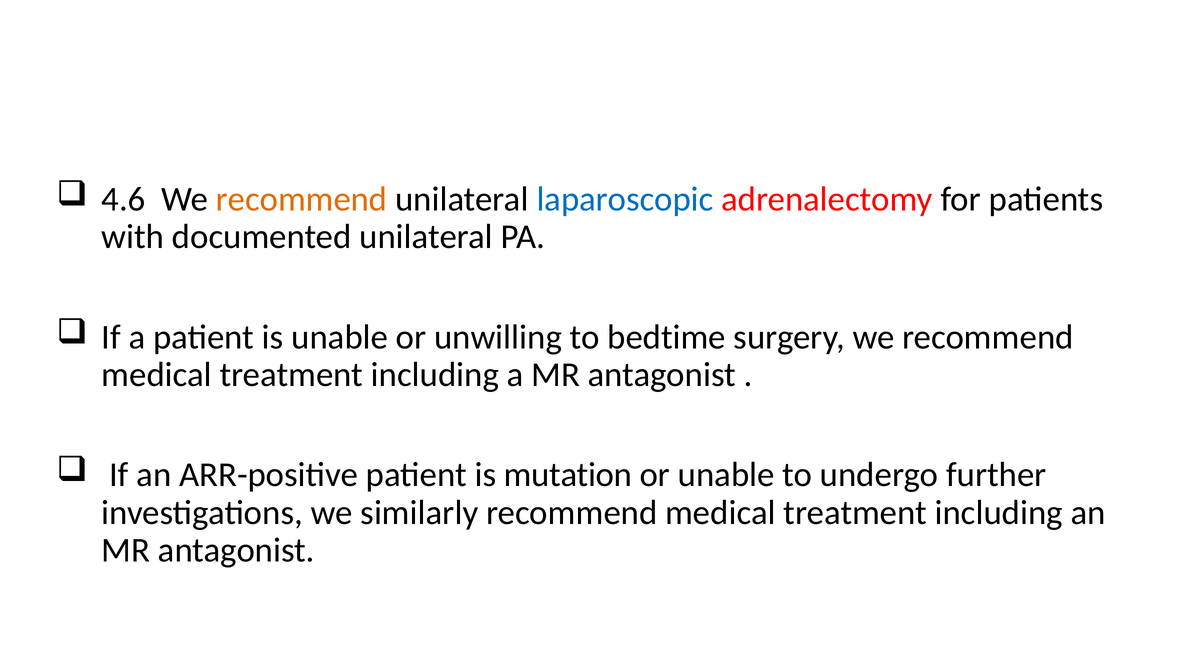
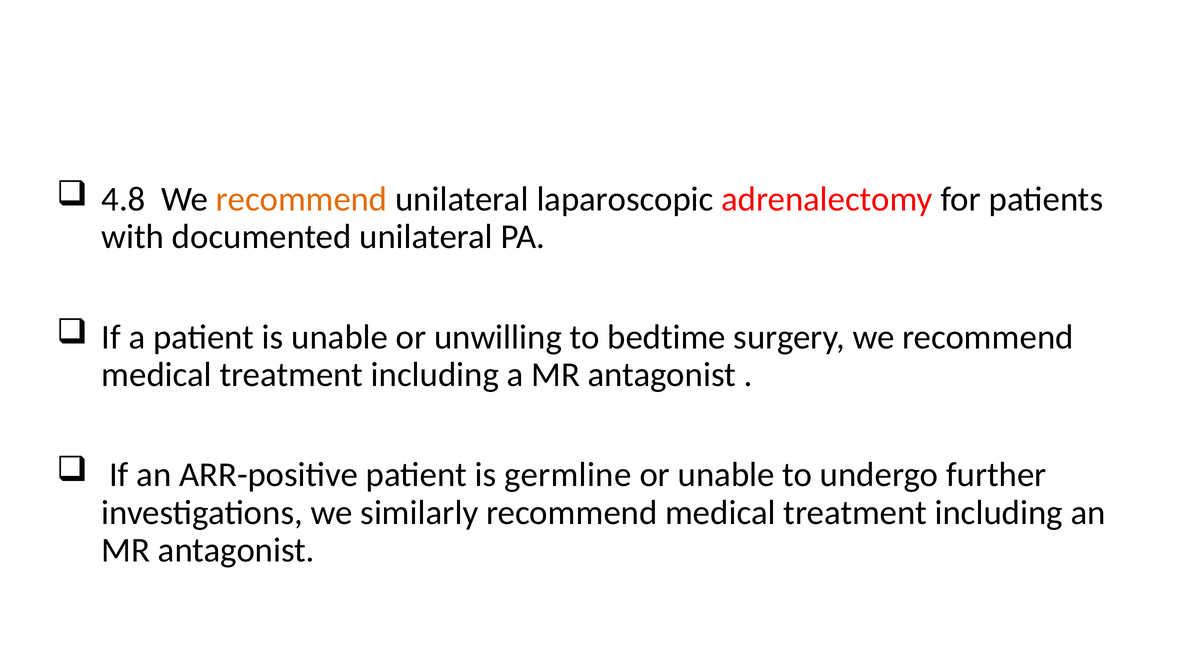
4.6: 4.6 -> 4.8
laparoscopic colour: blue -> black
mutation: mutation -> germline
